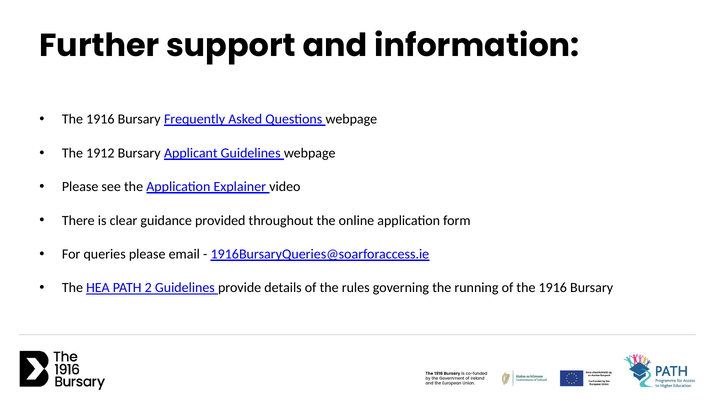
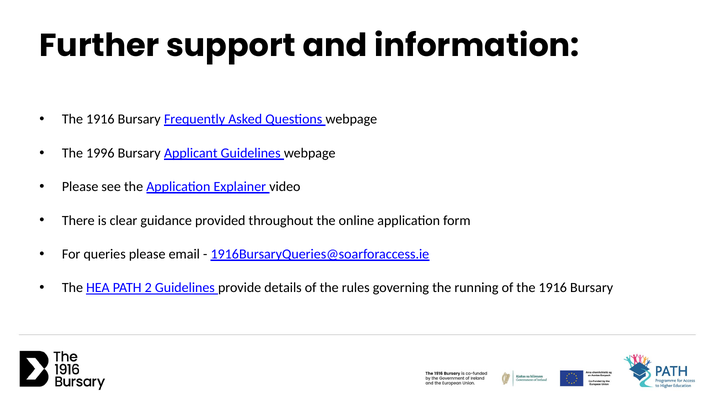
1912: 1912 -> 1996
